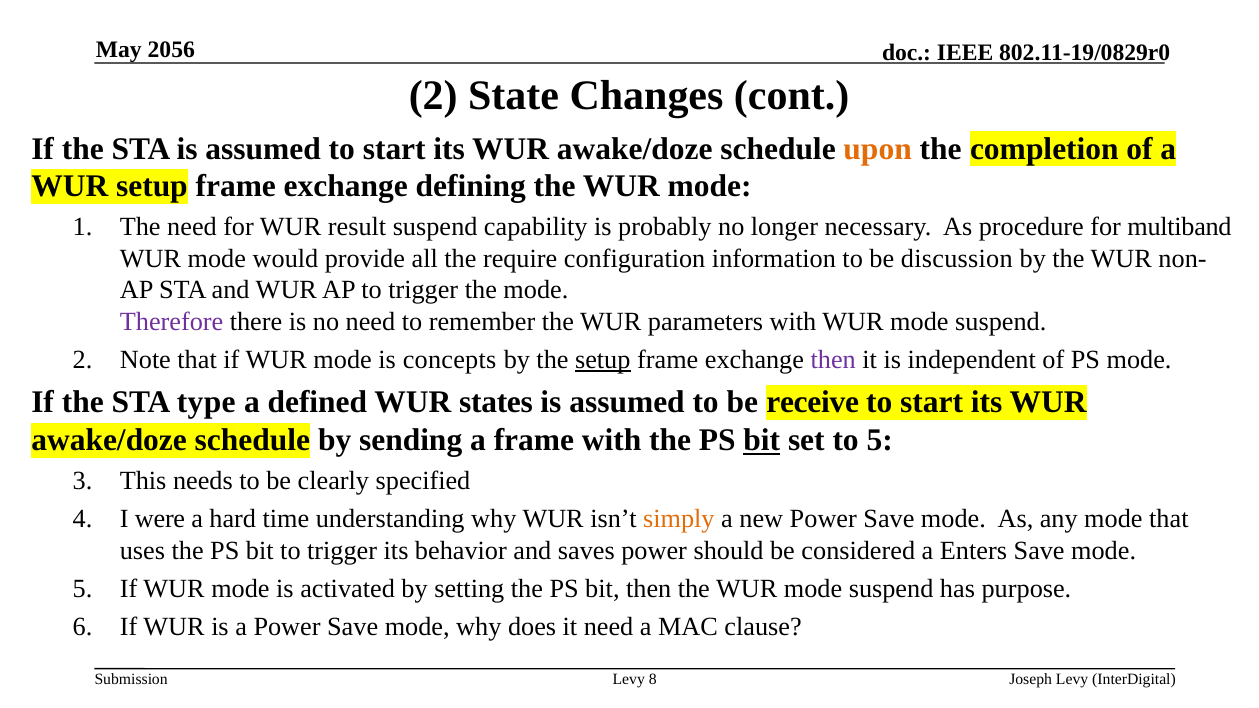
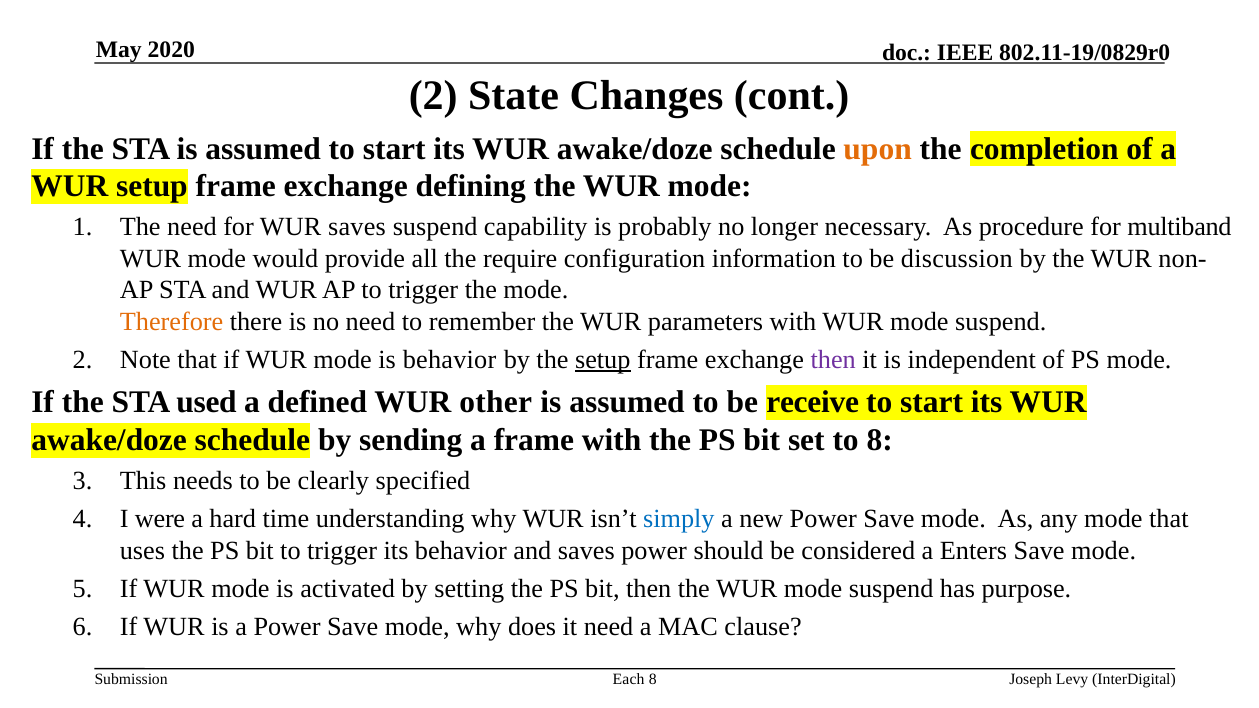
2056: 2056 -> 2020
WUR result: result -> saves
Therefore colour: purple -> orange
is concepts: concepts -> behavior
type: type -> used
states: states -> other
bit at (762, 440) underline: present -> none
to 5: 5 -> 8
simply colour: orange -> blue
Levy at (629, 679): Levy -> Each
